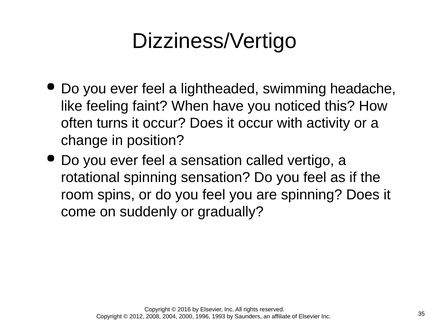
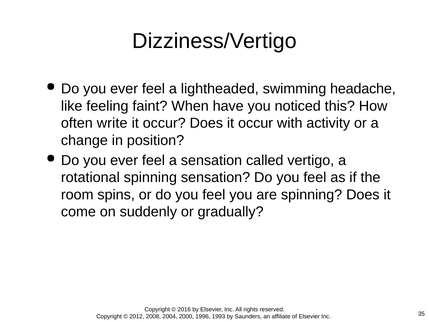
turns: turns -> write
